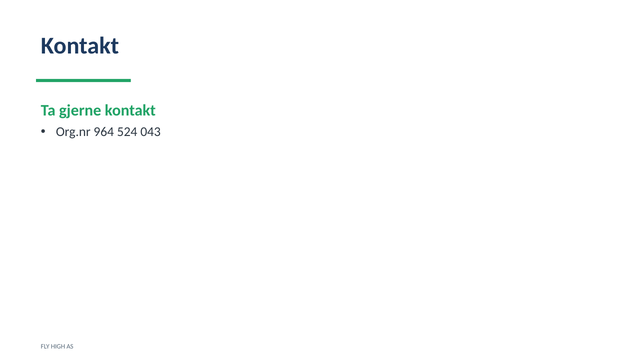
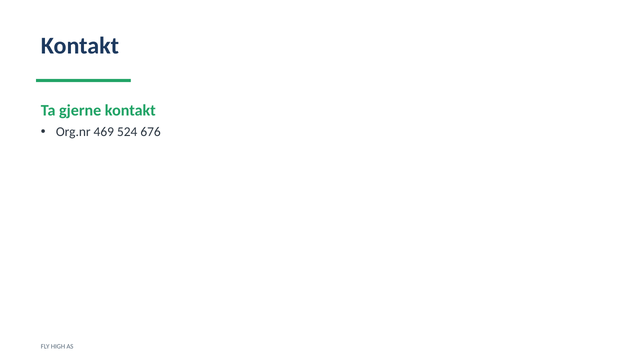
964: 964 -> 469
043: 043 -> 676
